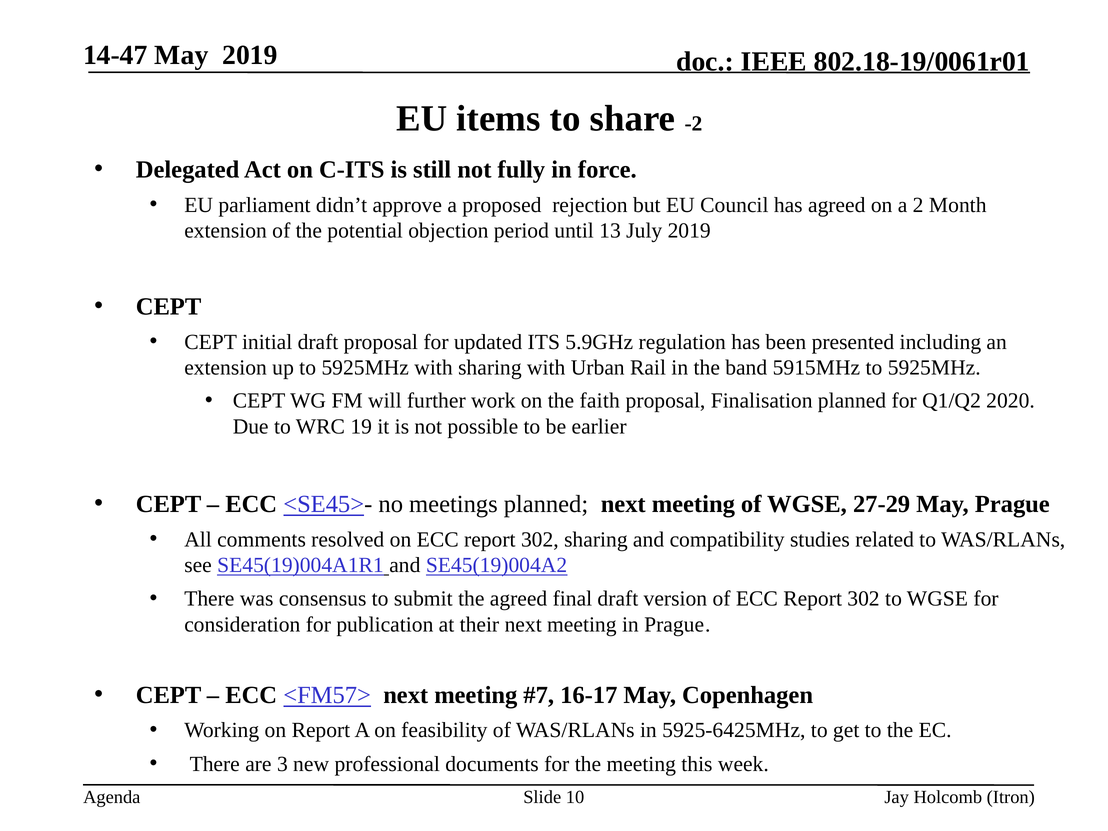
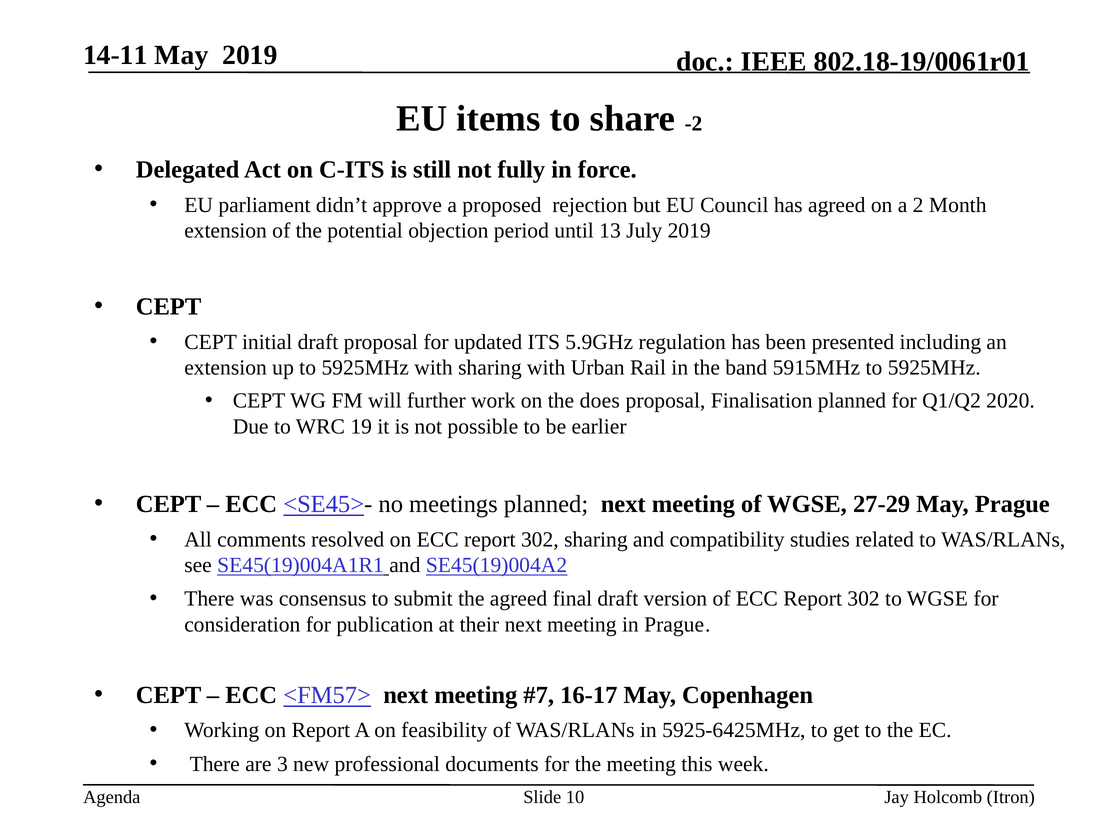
14-47: 14-47 -> 14-11
faith: faith -> does
